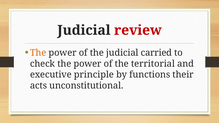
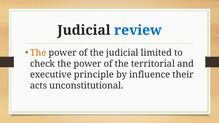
review colour: red -> blue
carried: carried -> limited
functions: functions -> influence
